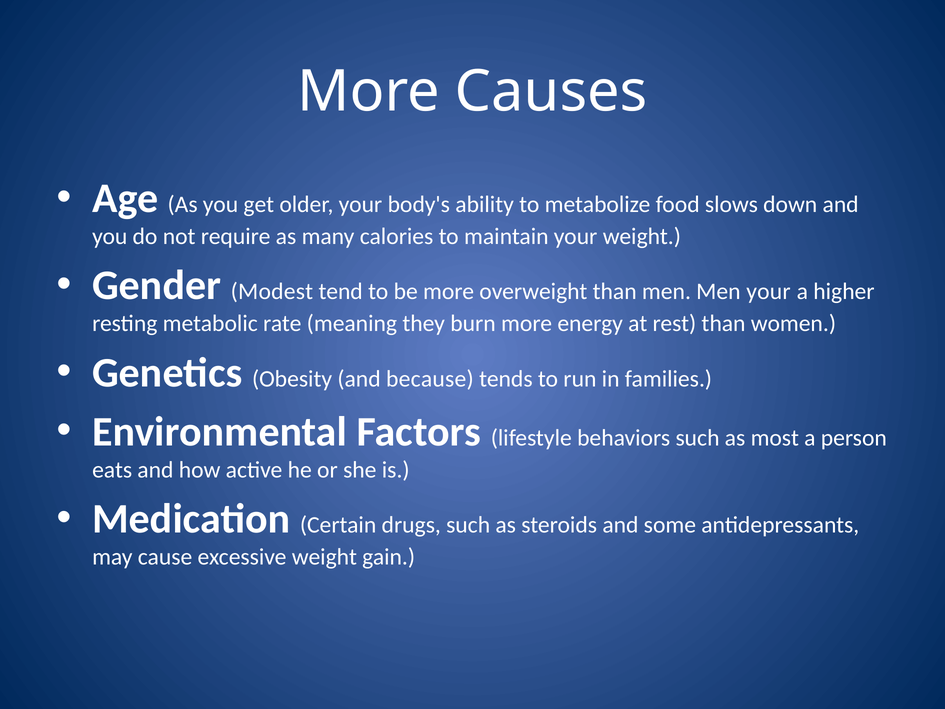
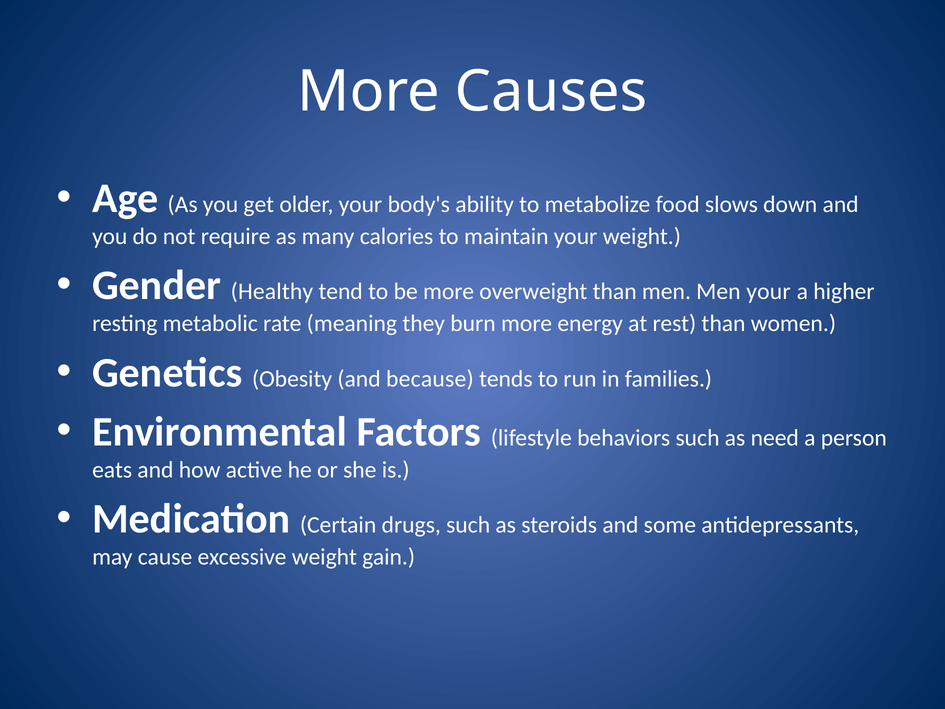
Modest: Modest -> Healthy
most: most -> need
